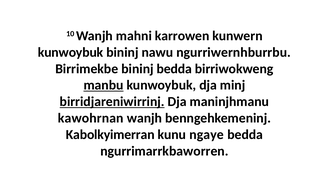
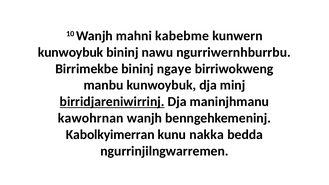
karrowen: karrowen -> kabebme
bininj bedda: bedda -> ngaye
manbu underline: present -> none
ngaye: ngaye -> nakka
ngurrimarrkbaworren: ngurrimarrkbaworren -> ngurrinjilngwarremen
